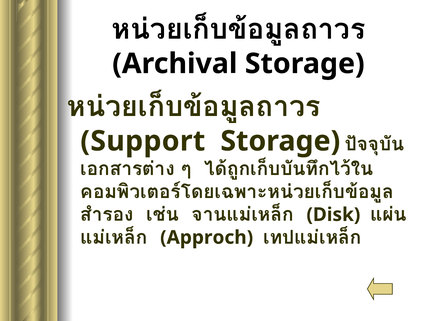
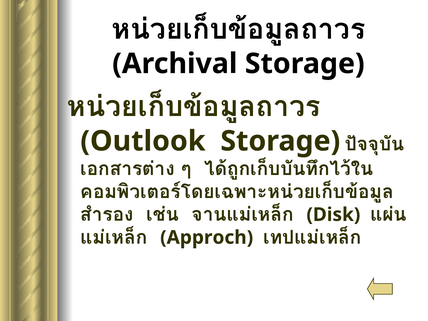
Support: Support -> Outlook
